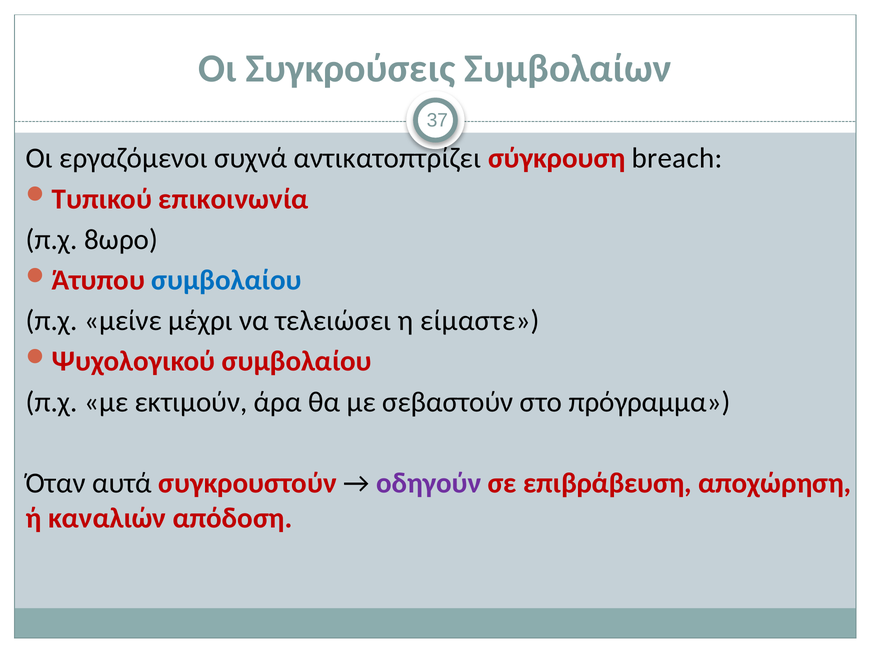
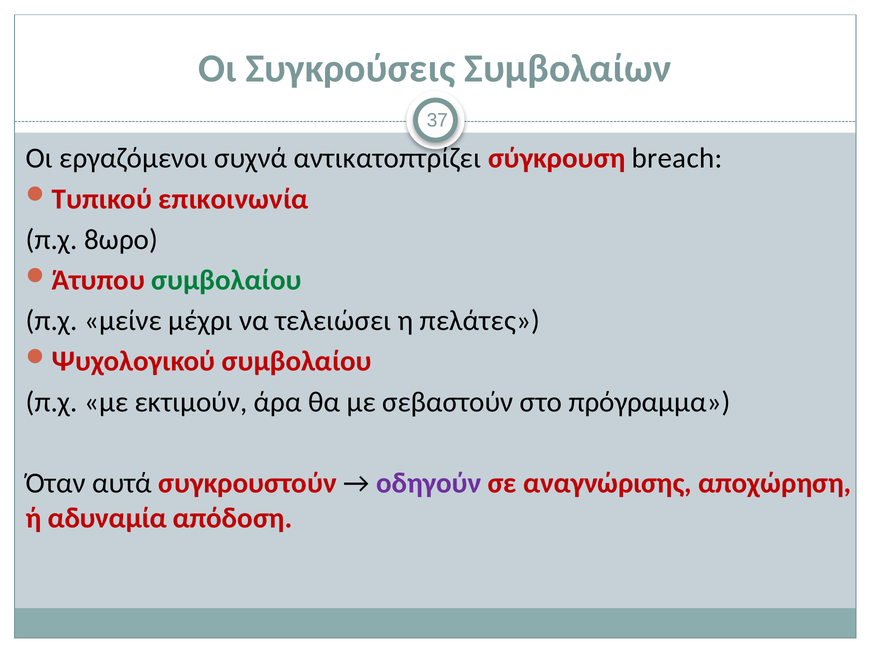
συμβολαίου at (227, 280) colour: blue -> green
είμαστε: είμαστε -> πελάτες
επιβράβευση: επιβράβευση -> αναγνώρισης
καναλιών: καναλιών -> αδυναμία
